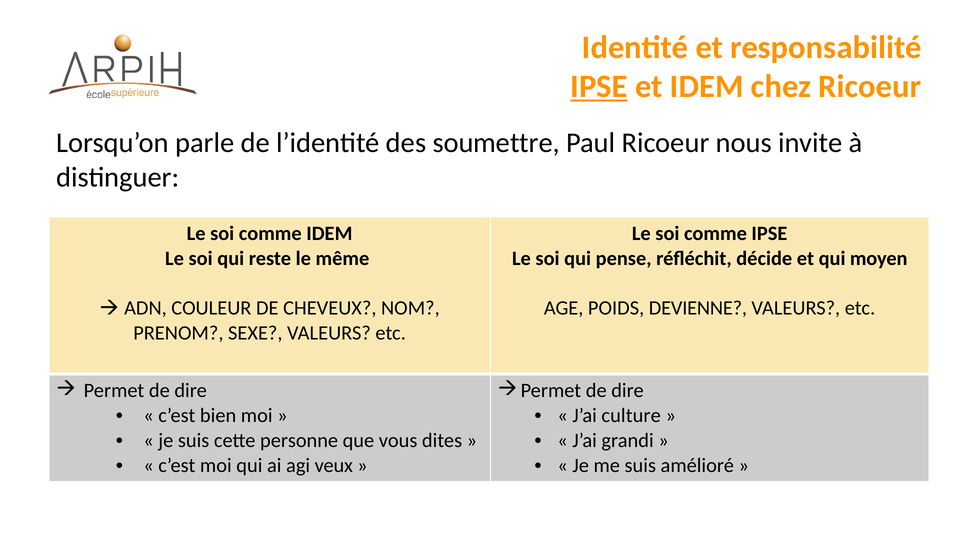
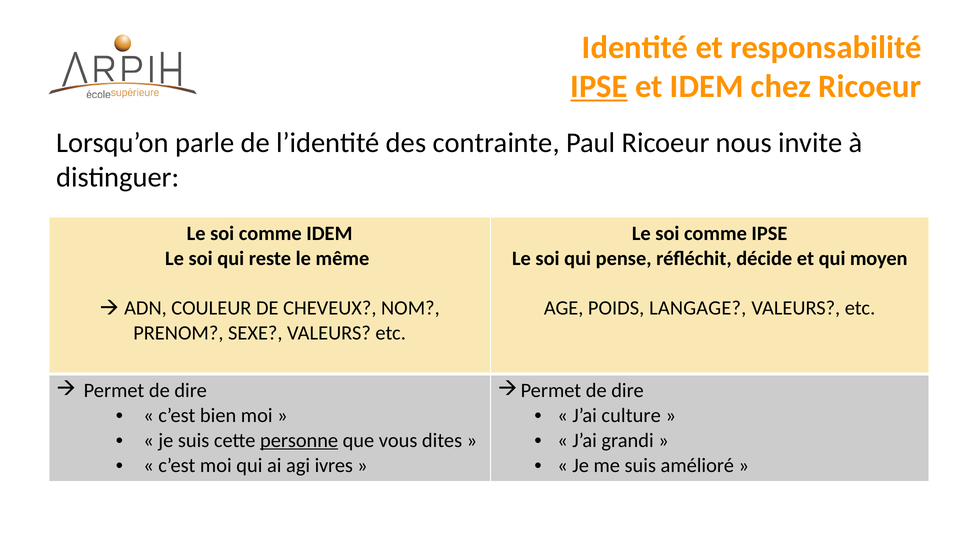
soumettre: soumettre -> contrainte
DEVIENNE: DEVIENNE -> LANGAGE
personne underline: none -> present
veux: veux -> ivres
